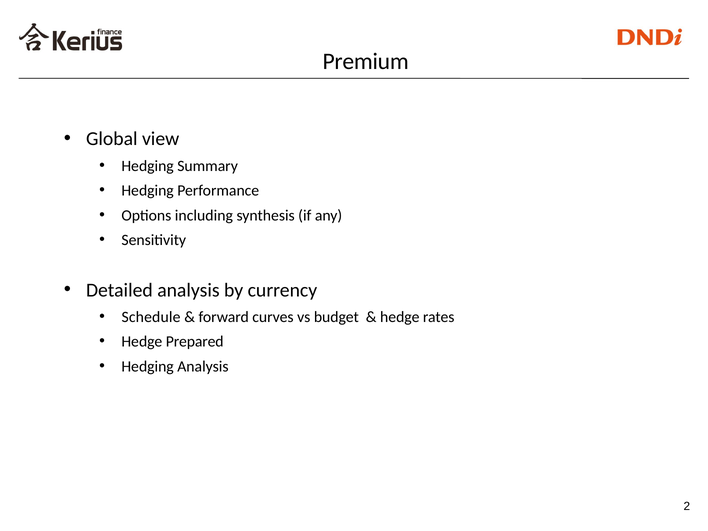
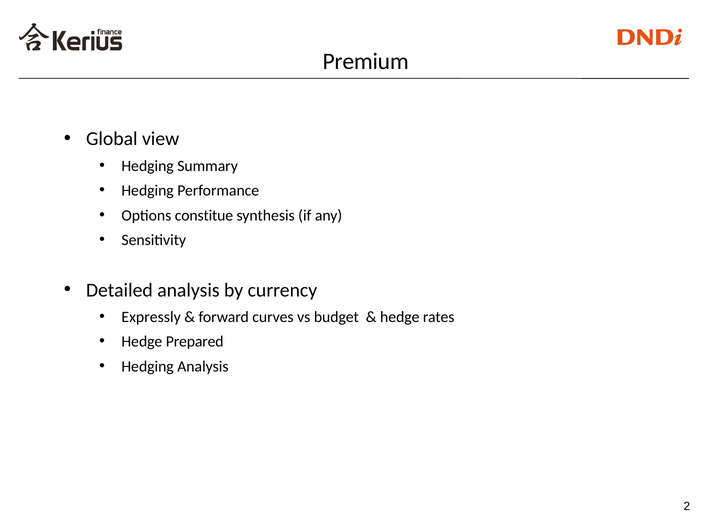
including: including -> constitue
Schedule: Schedule -> Expressly
